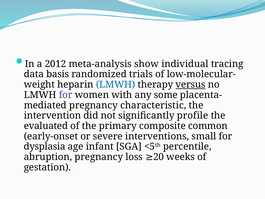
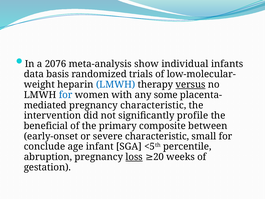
2012: 2012 -> 2076
tracing: tracing -> infants
for at (66, 95) colour: purple -> blue
evaluated: evaluated -> beneficial
common: common -> between
severe interventions: interventions -> characteristic
dysplasia: dysplasia -> conclude
loss underline: none -> present
